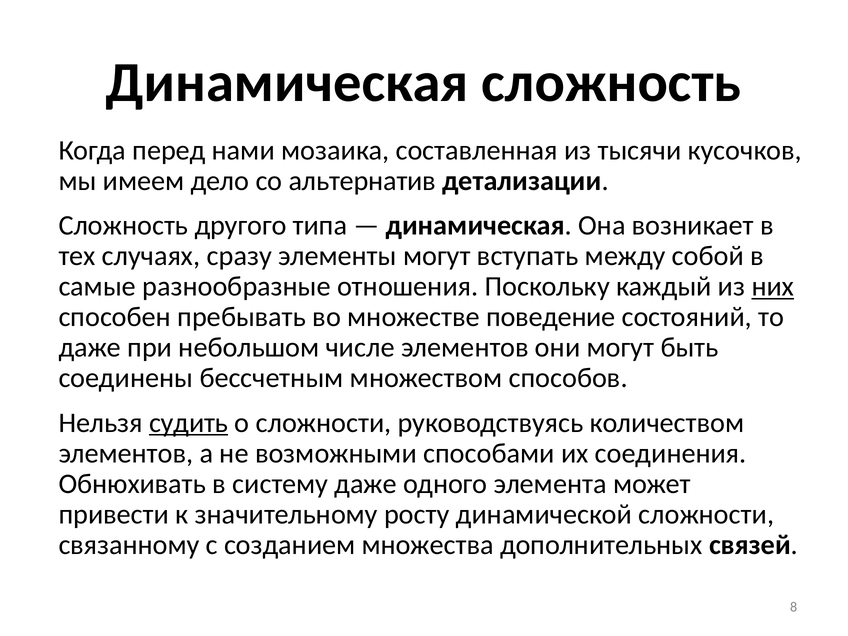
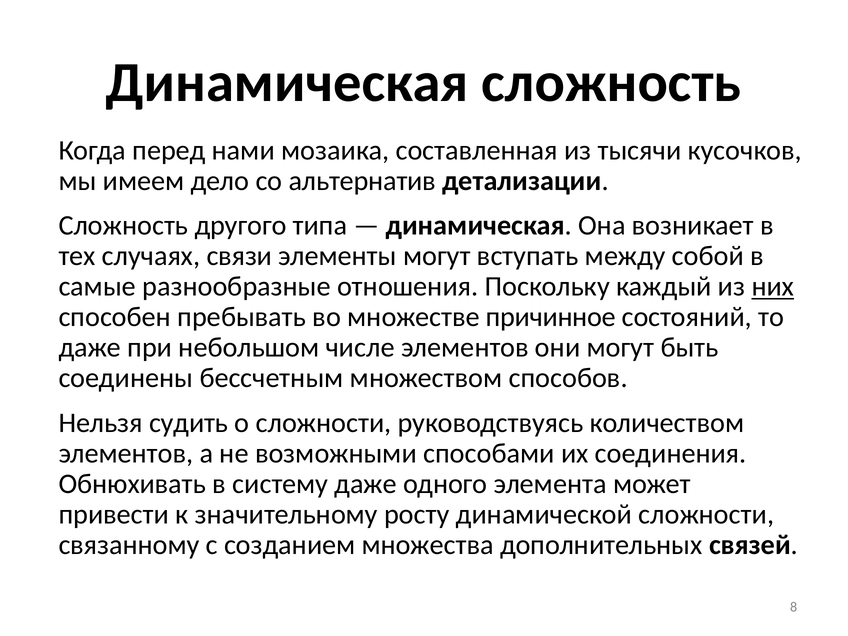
сразу: сразу -> связи
поведение: поведение -> причинное
судить underline: present -> none
